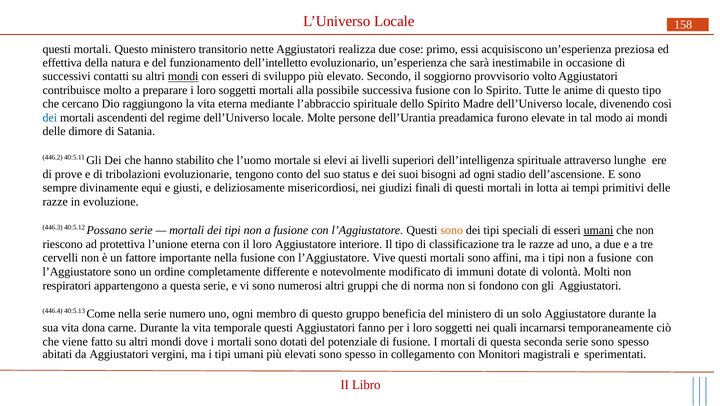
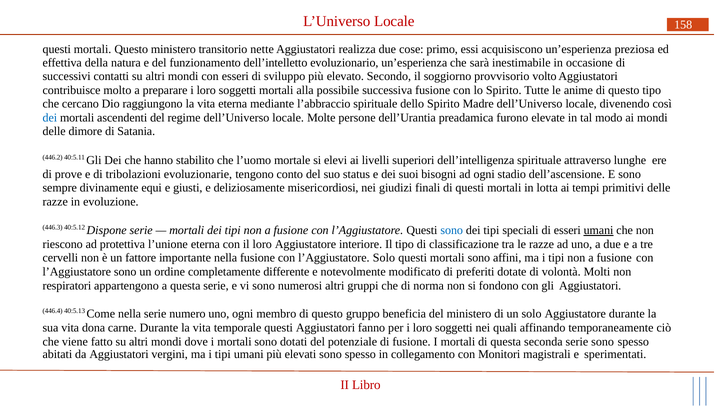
mondi at (183, 76) underline: present -> none
Possano: Possano -> Dispone
sono at (452, 230) colour: orange -> blue
l’Aggiustatore Vive: Vive -> Solo
immuni: immuni -> preferiti
incarnarsi: incarnarsi -> affinando
